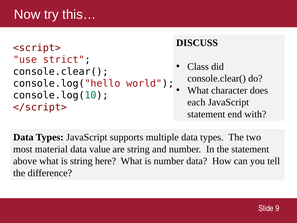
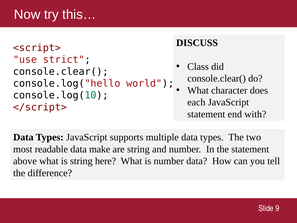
material: material -> readable
value: value -> make
